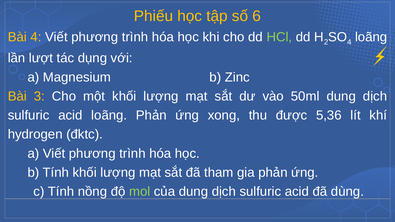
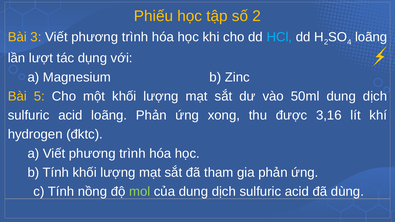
số 6: 6 -> 2
Bài 4: 4 -> 3
HCl colour: light green -> light blue
3: 3 -> 5
5,36: 5,36 -> 3,16
